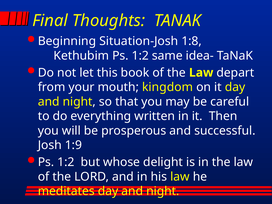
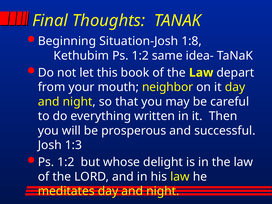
kingdom: kingdom -> neighbor
1:9: 1:9 -> 1:3
